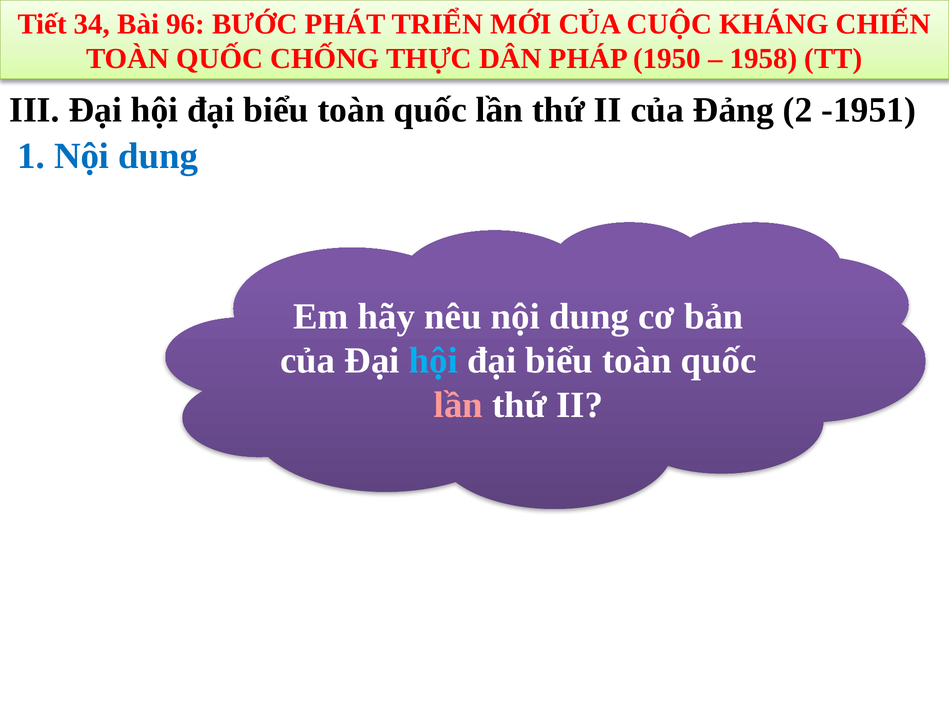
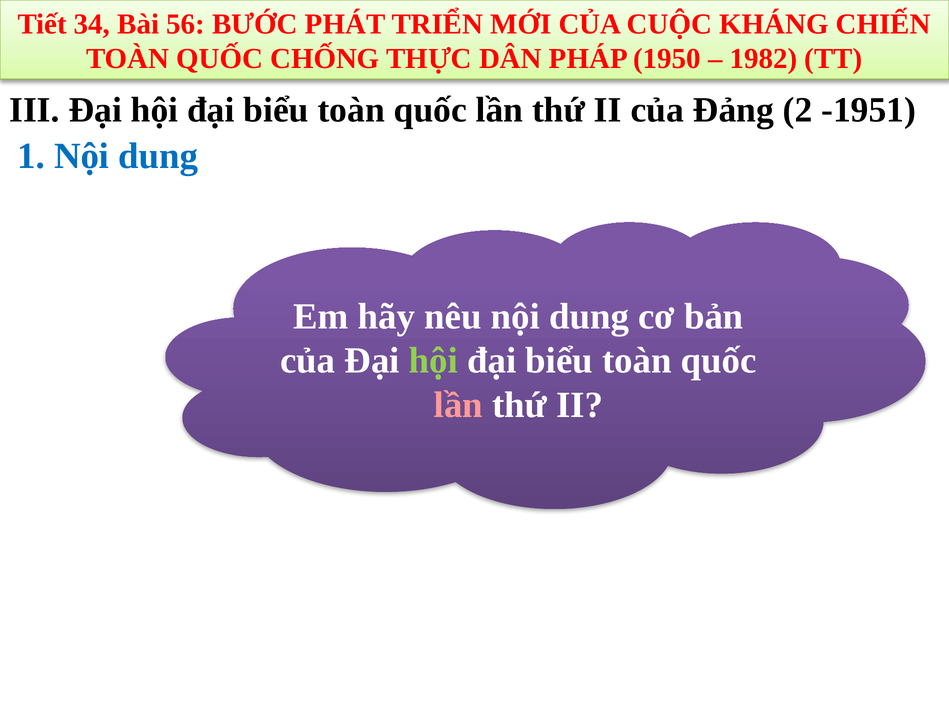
96: 96 -> 56
1958: 1958 -> 1982
hội at (433, 361) colour: light blue -> light green
